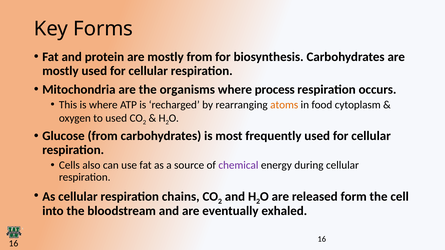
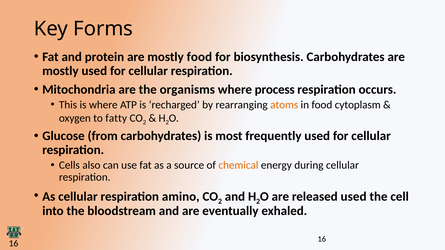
mostly from: from -> food
to used: used -> fatty
chemical colour: purple -> orange
chains: chains -> amino
released form: form -> used
